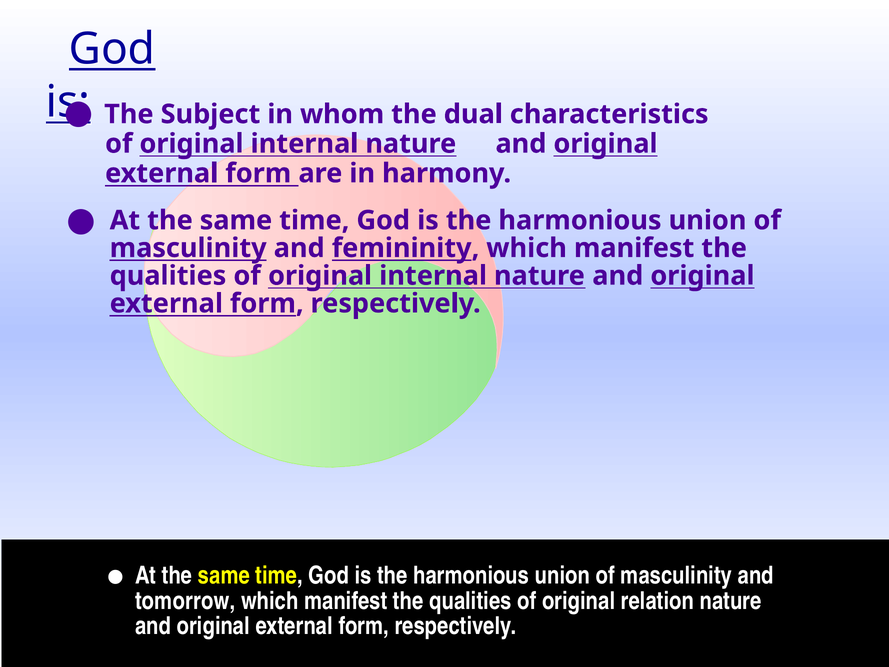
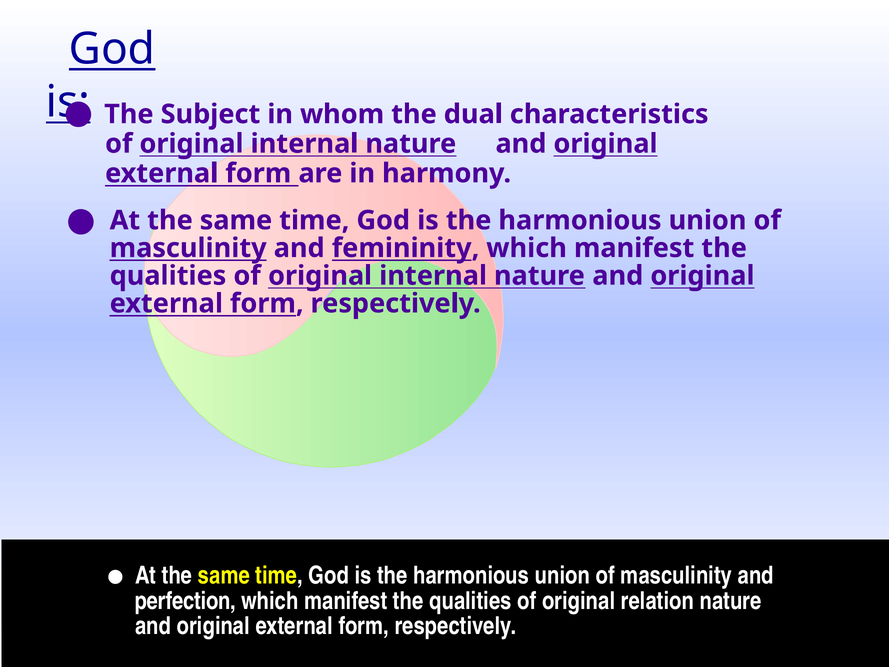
tomorrow: tomorrow -> perfection
